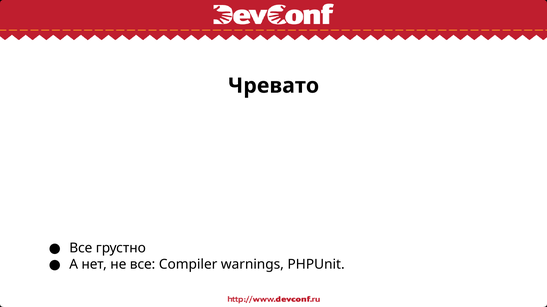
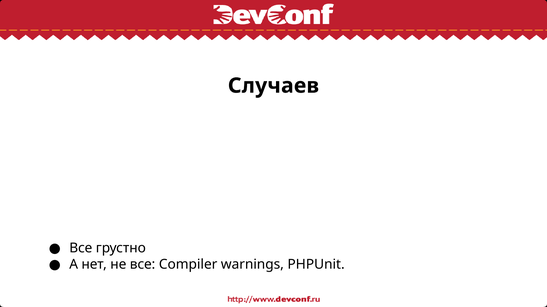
Чревато: Чревато -> Случаев
